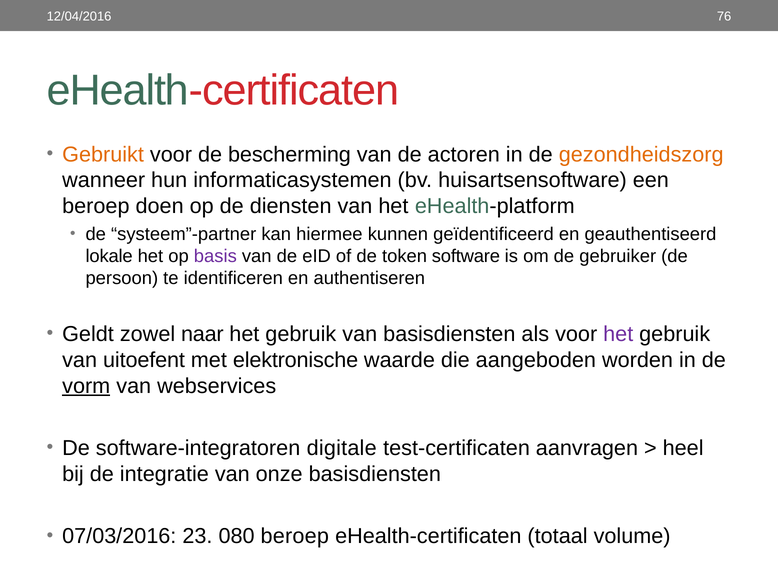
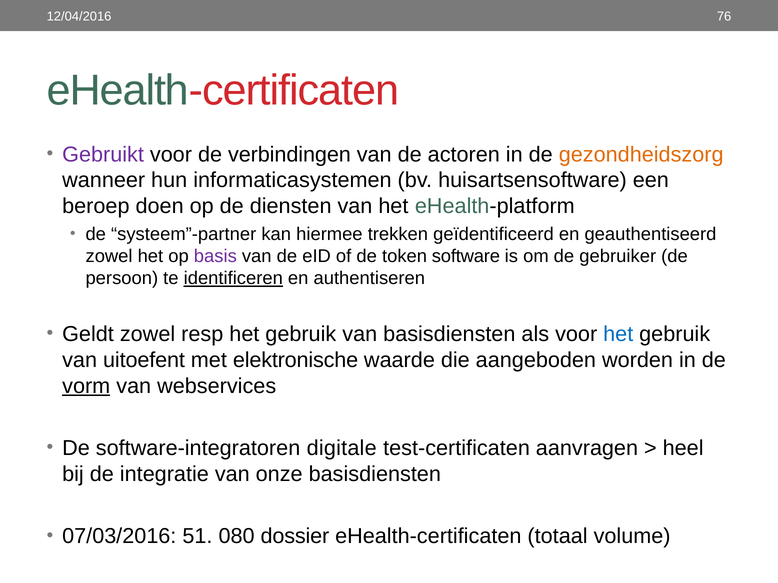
Gebruikt colour: orange -> purple
bescherming: bescherming -> verbindingen
kunnen: kunnen -> trekken
lokale at (109, 257): lokale -> zowel
identificeren underline: none -> present
naar: naar -> resp
het at (618, 334) colour: purple -> blue
23: 23 -> 51
080 beroep: beroep -> dossier
